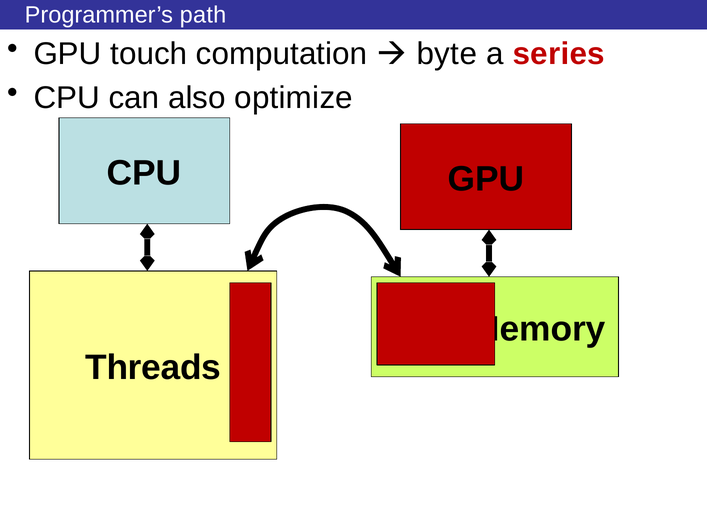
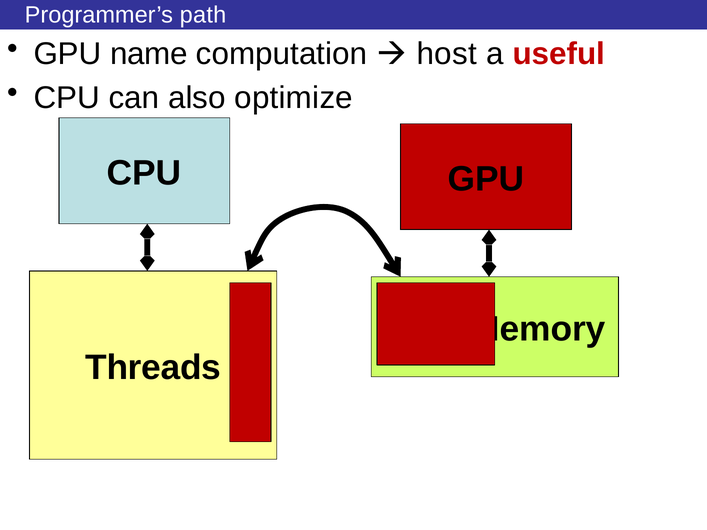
touch: touch -> name
byte: byte -> host
series: series -> useful
